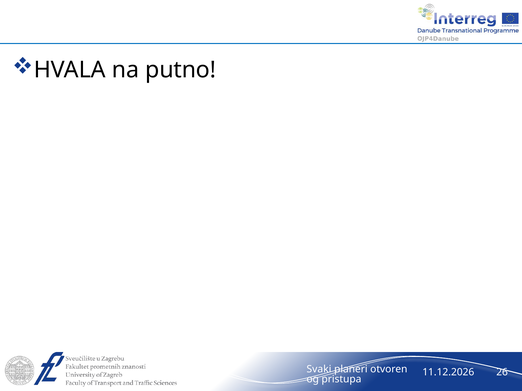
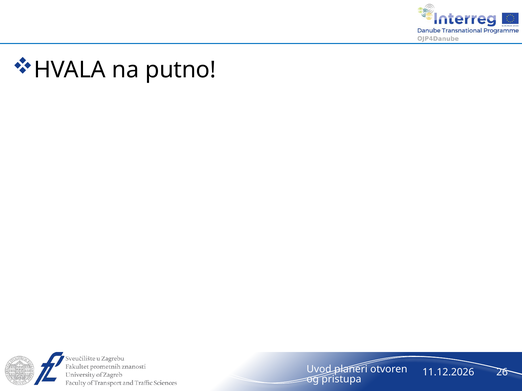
Svaki: Svaki -> Uvod
